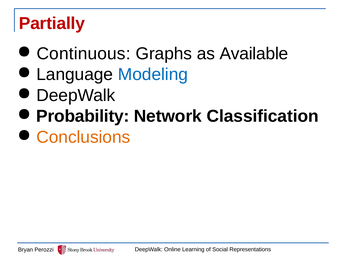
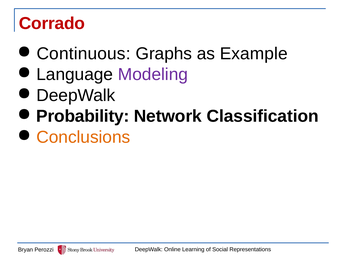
Partially: Partially -> Corrado
Available: Available -> Example
Modeling colour: blue -> purple
